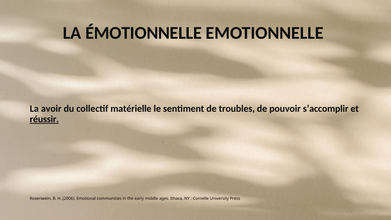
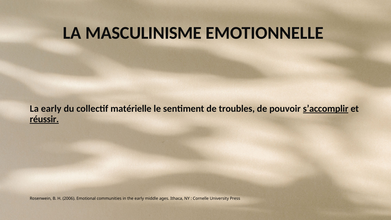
ÉMOTIONNELLE: ÉMOTIONNELLE -> MASCULINISME
La avoir: avoir -> early
s’accomplir underline: none -> present
